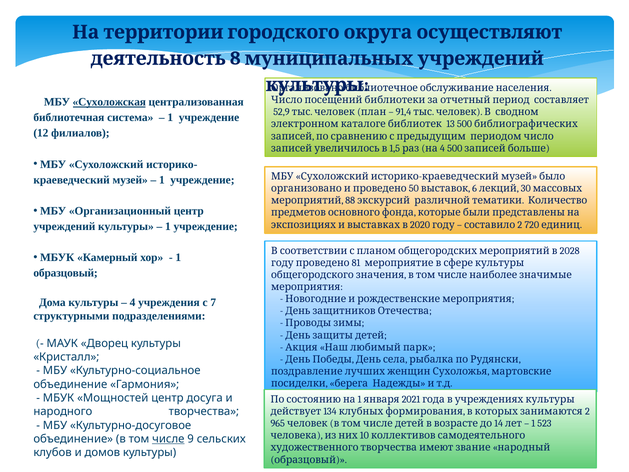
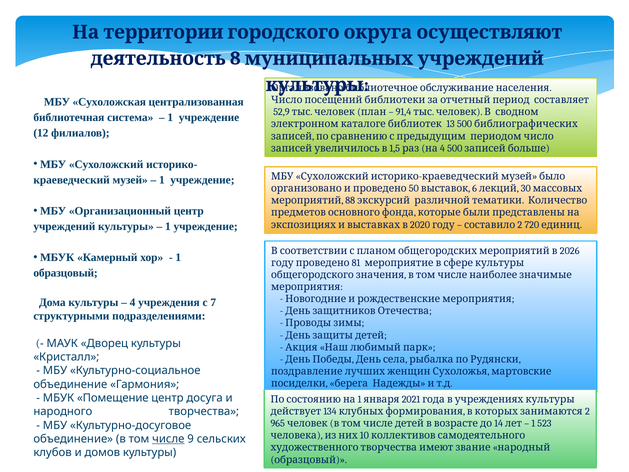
Сухоложская underline: present -> none
2028: 2028 -> 2026
Мощностей: Мощностей -> Помещение
